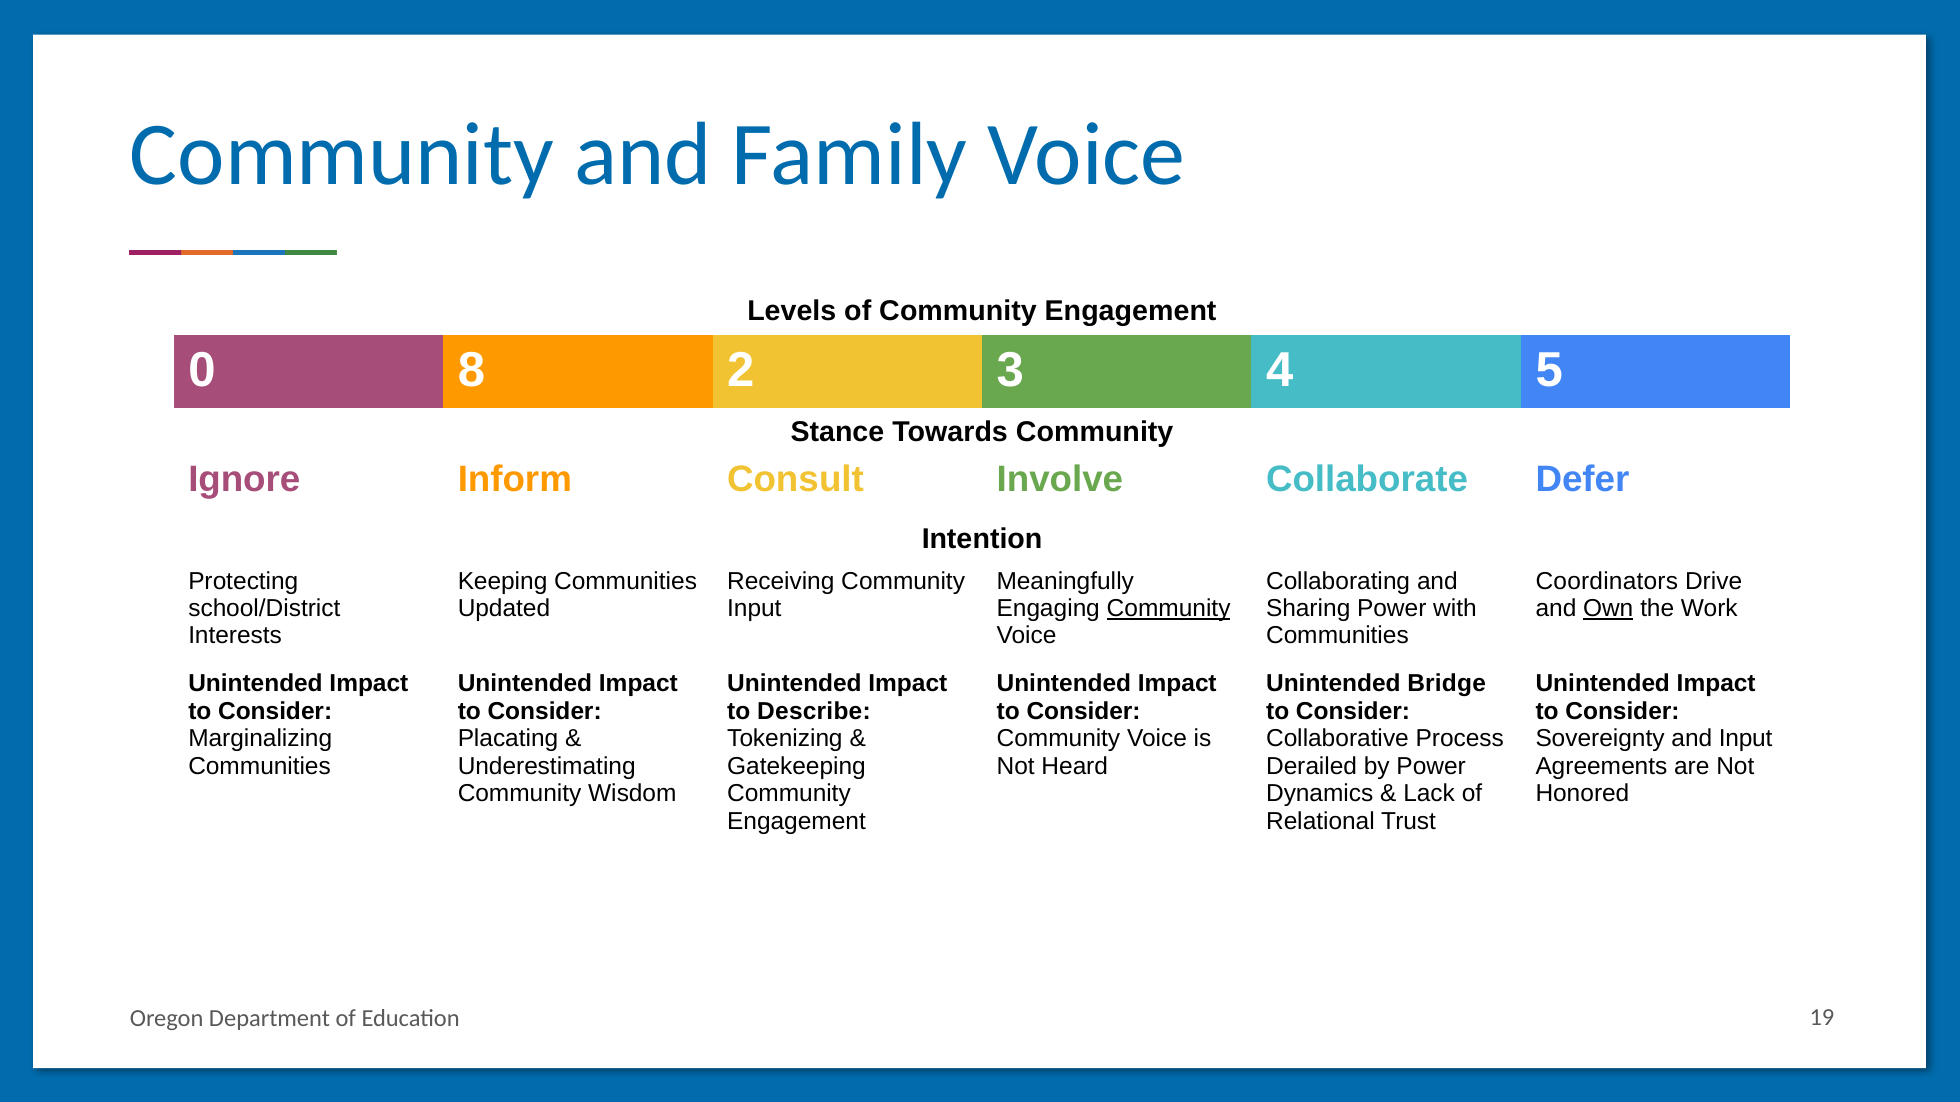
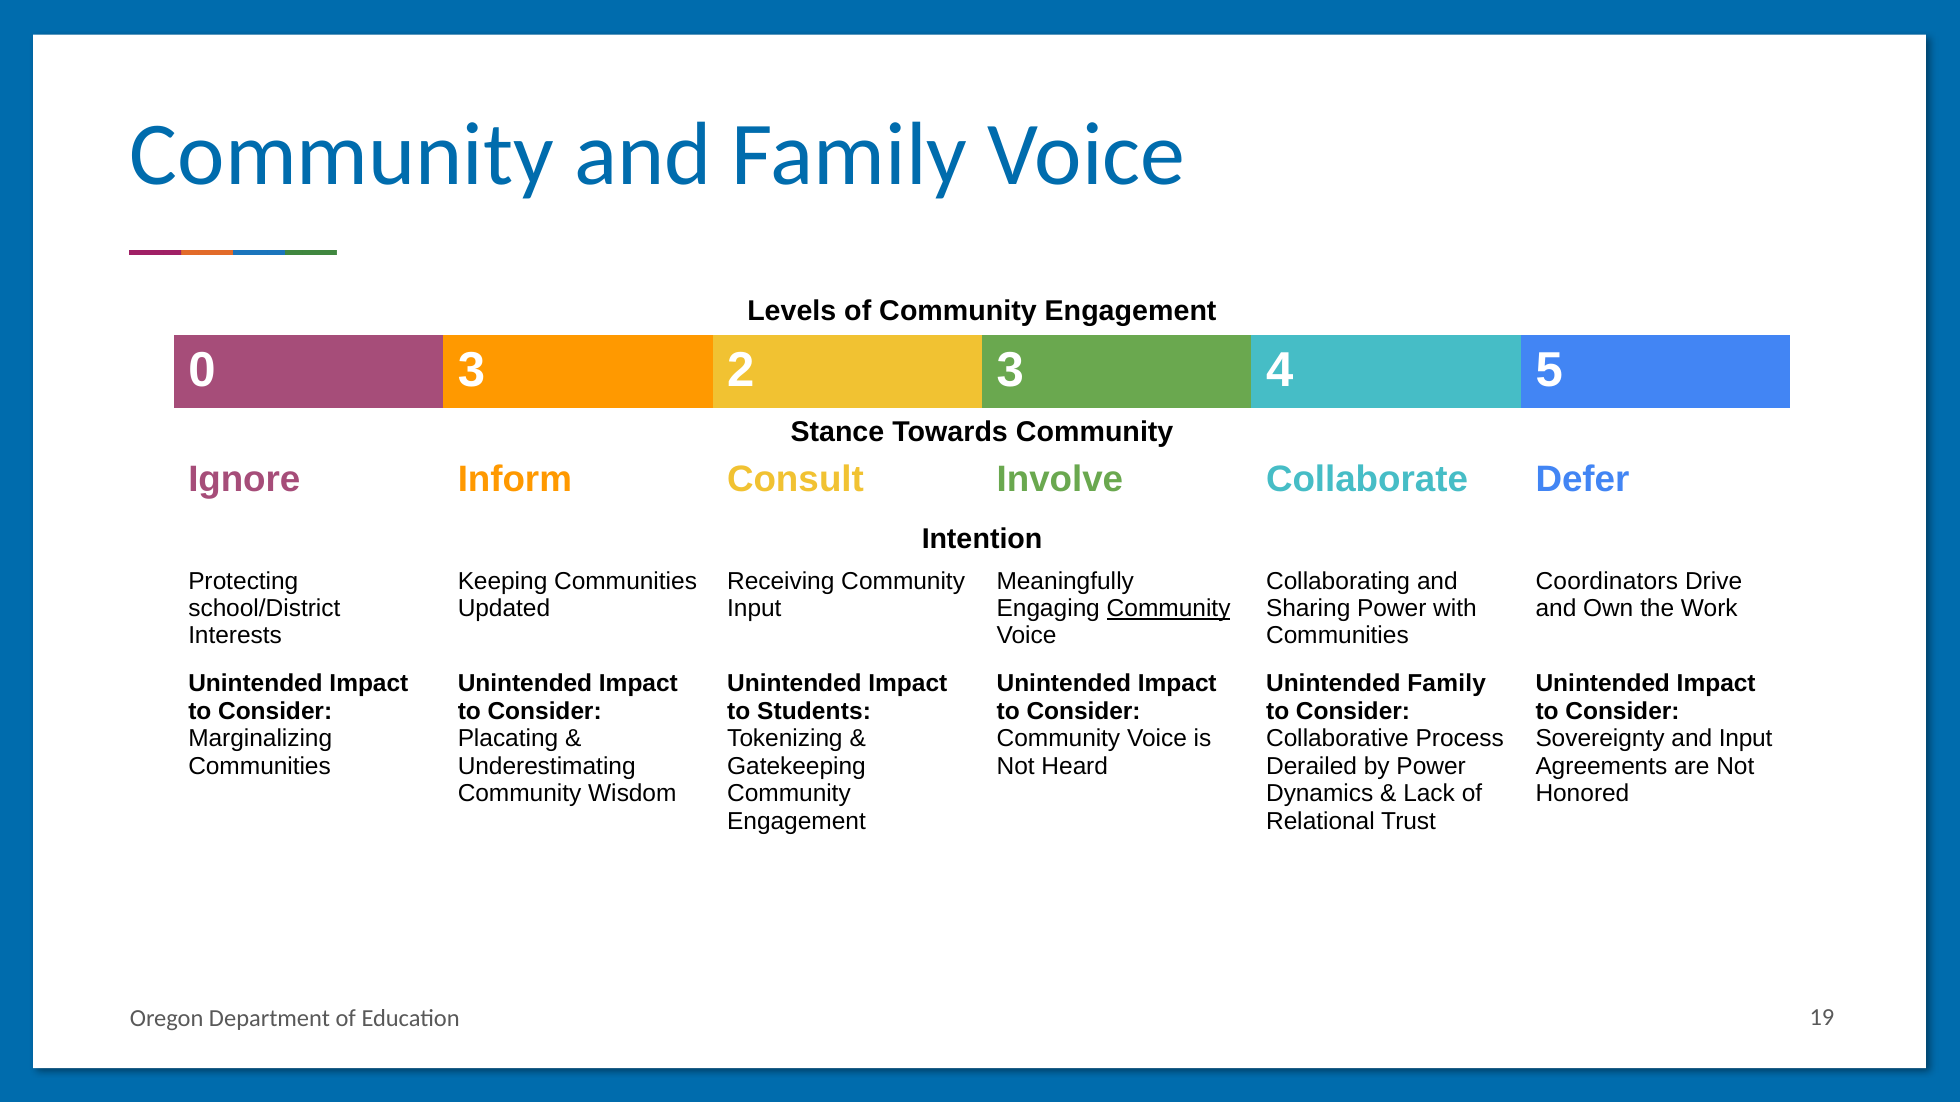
0 8: 8 -> 3
Own underline: present -> none
Unintended Bridge: Bridge -> Family
Describe: Describe -> Students
